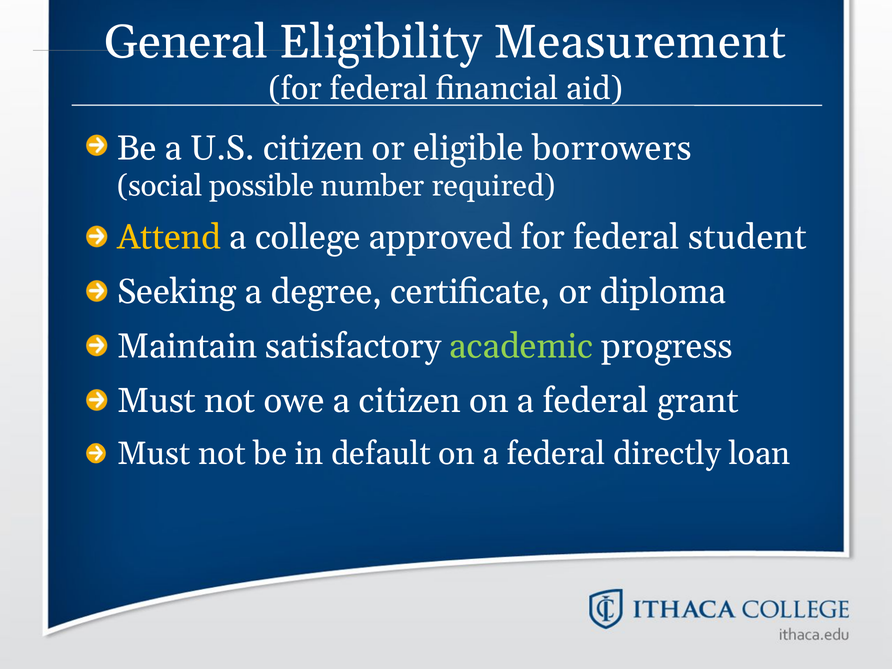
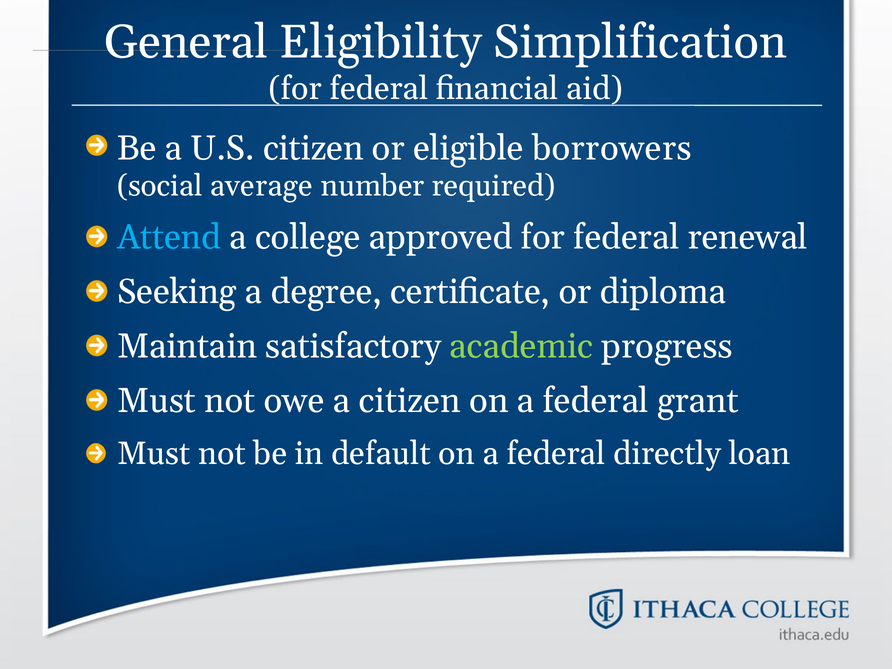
Measurement: Measurement -> Simplification
possible: possible -> average
Attend colour: yellow -> light blue
student: student -> renewal
